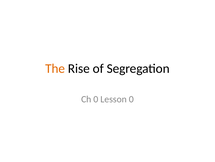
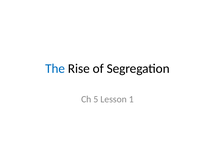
The colour: orange -> blue
Ch 0: 0 -> 5
Lesson 0: 0 -> 1
